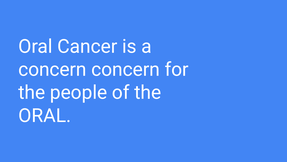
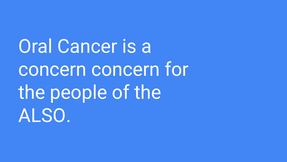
ORAL at (45, 115): ORAL -> ALSO
